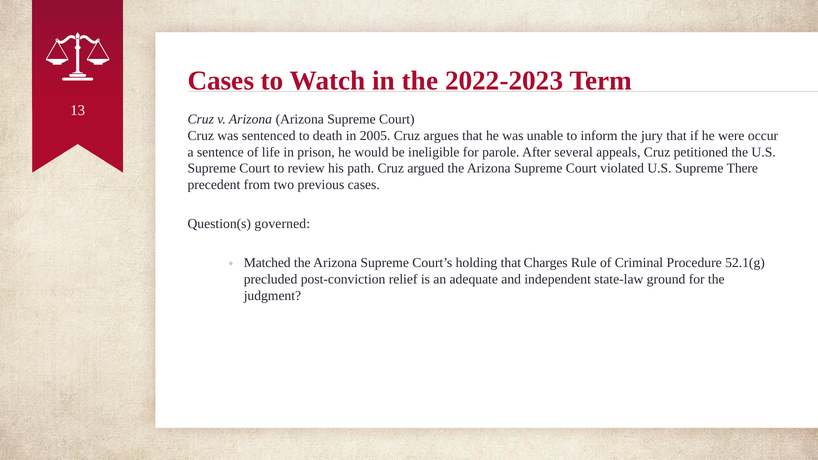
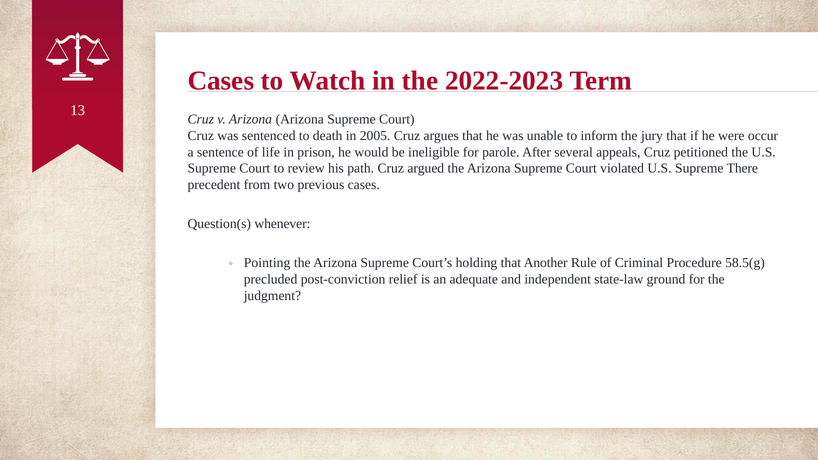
governed: governed -> whenever
Matched: Matched -> Pointing
Charges: Charges -> Another
52.1(g: 52.1(g -> 58.5(g
